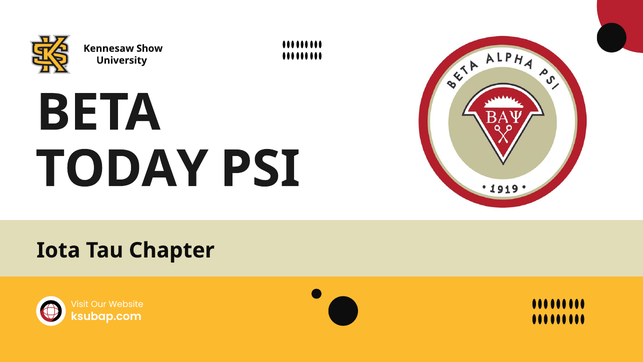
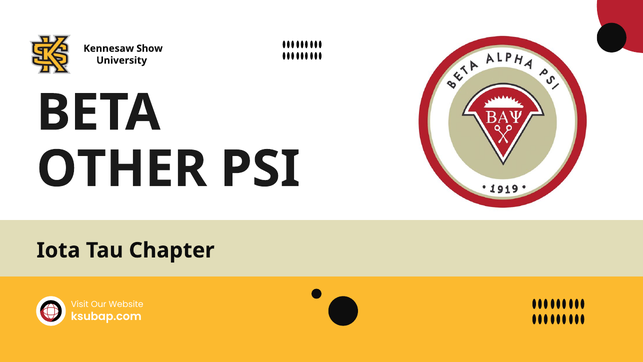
TODAY: TODAY -> OTHER
